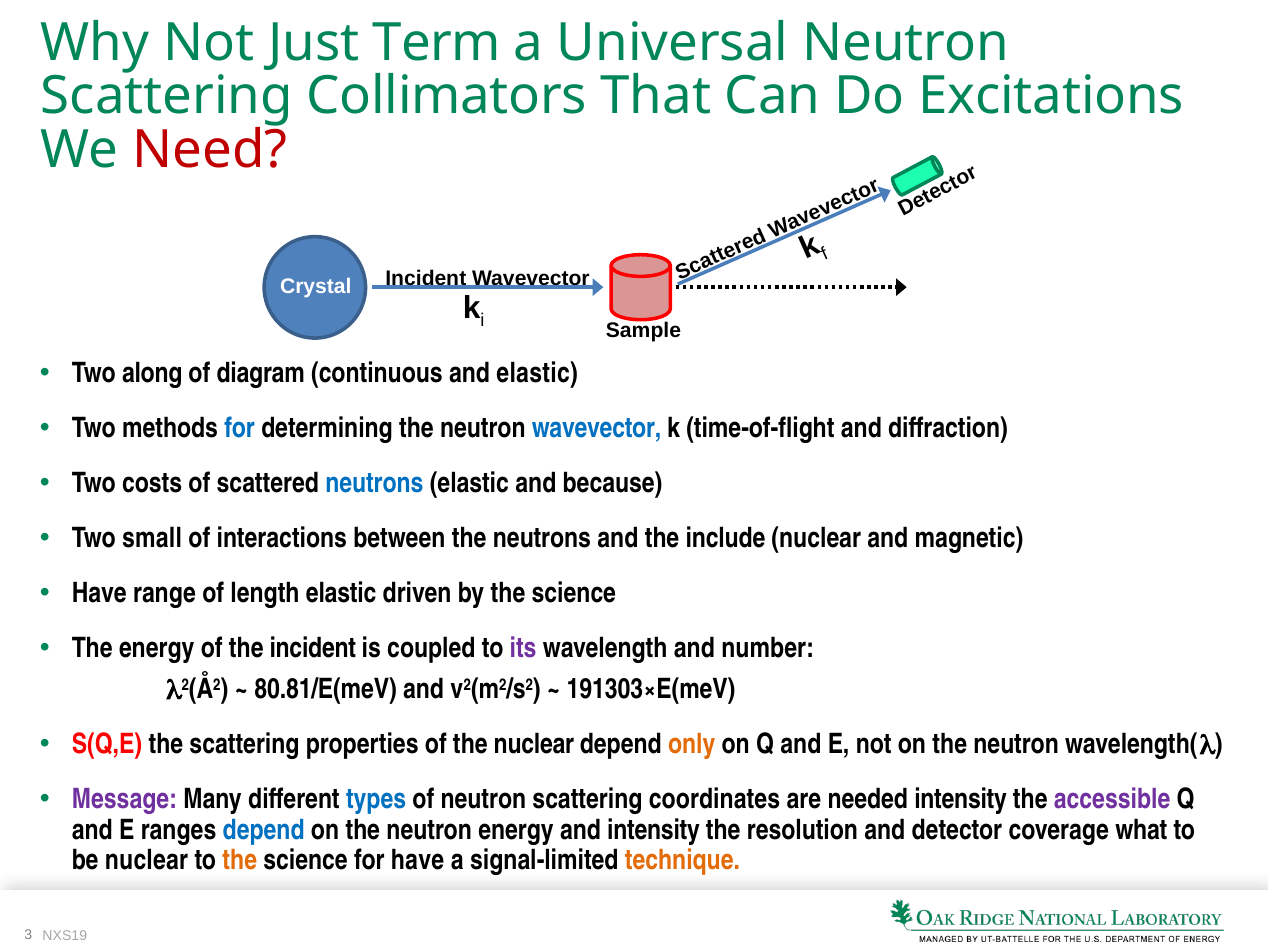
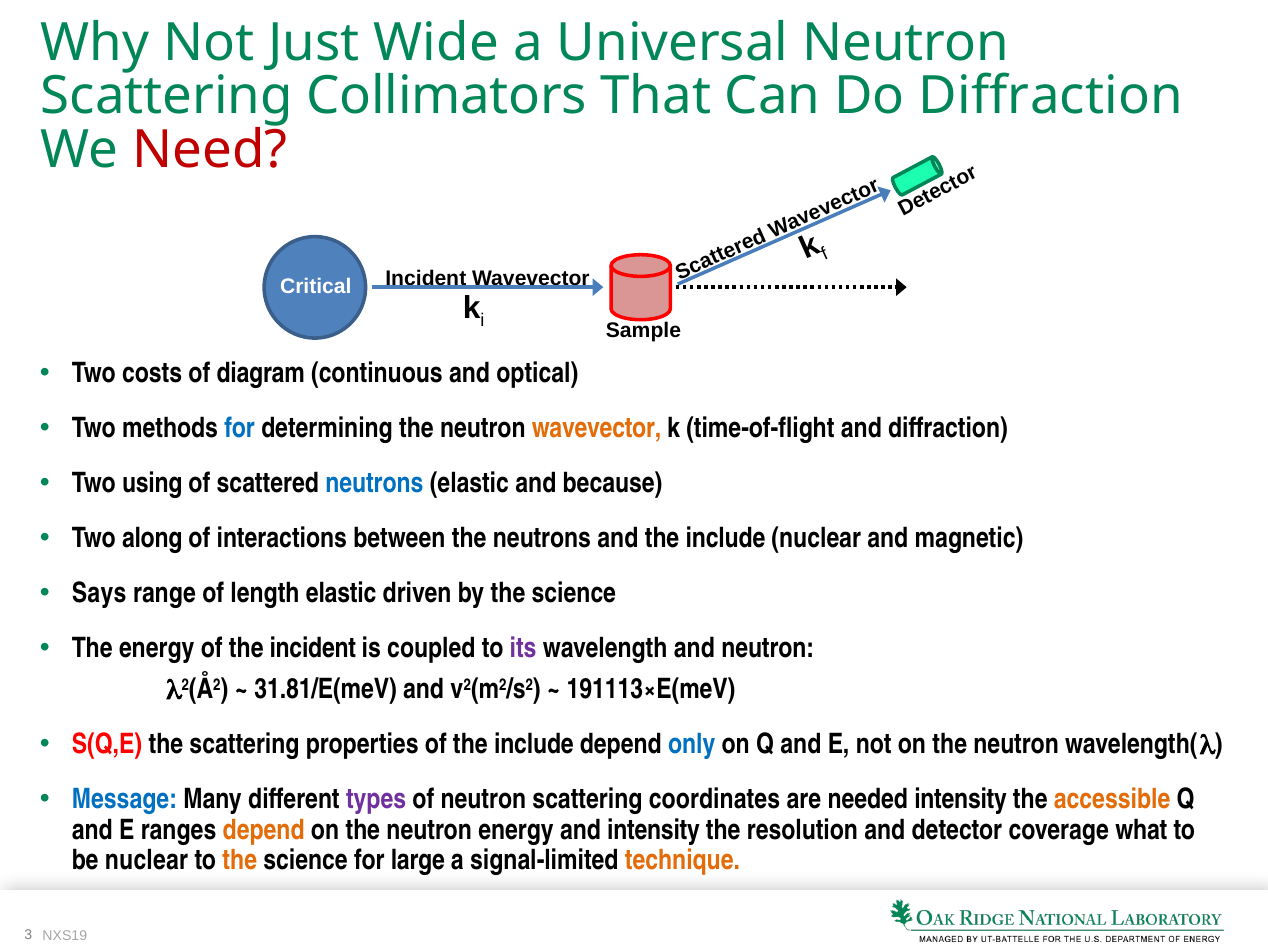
Term: Term -> Wide
Do Excitations: Excitations -> Diffraction
Crystal: Crystal -> Critical
along: along -> costs
and elastic: elastic -> optical
wavevector at (596, 428) colour: blue -> orange
costs: costs -> using
small: small -> along
Have at (99, 593): Have -> Says
and number: number -> neutron
80.81/E(meV: 80.81/E(meV -> 31.81/E(meV
191303×E(meV: 191303×E(meV -> 191113×E(meV
of the nuclear: nuclear -> include
only colour: orange -> blue
Message colour: purple -> blue
types colour: blue -> purple
accessible colour: purple -> orange
depend at (264, 830) colour: blue -> orange
for have: have -> large
